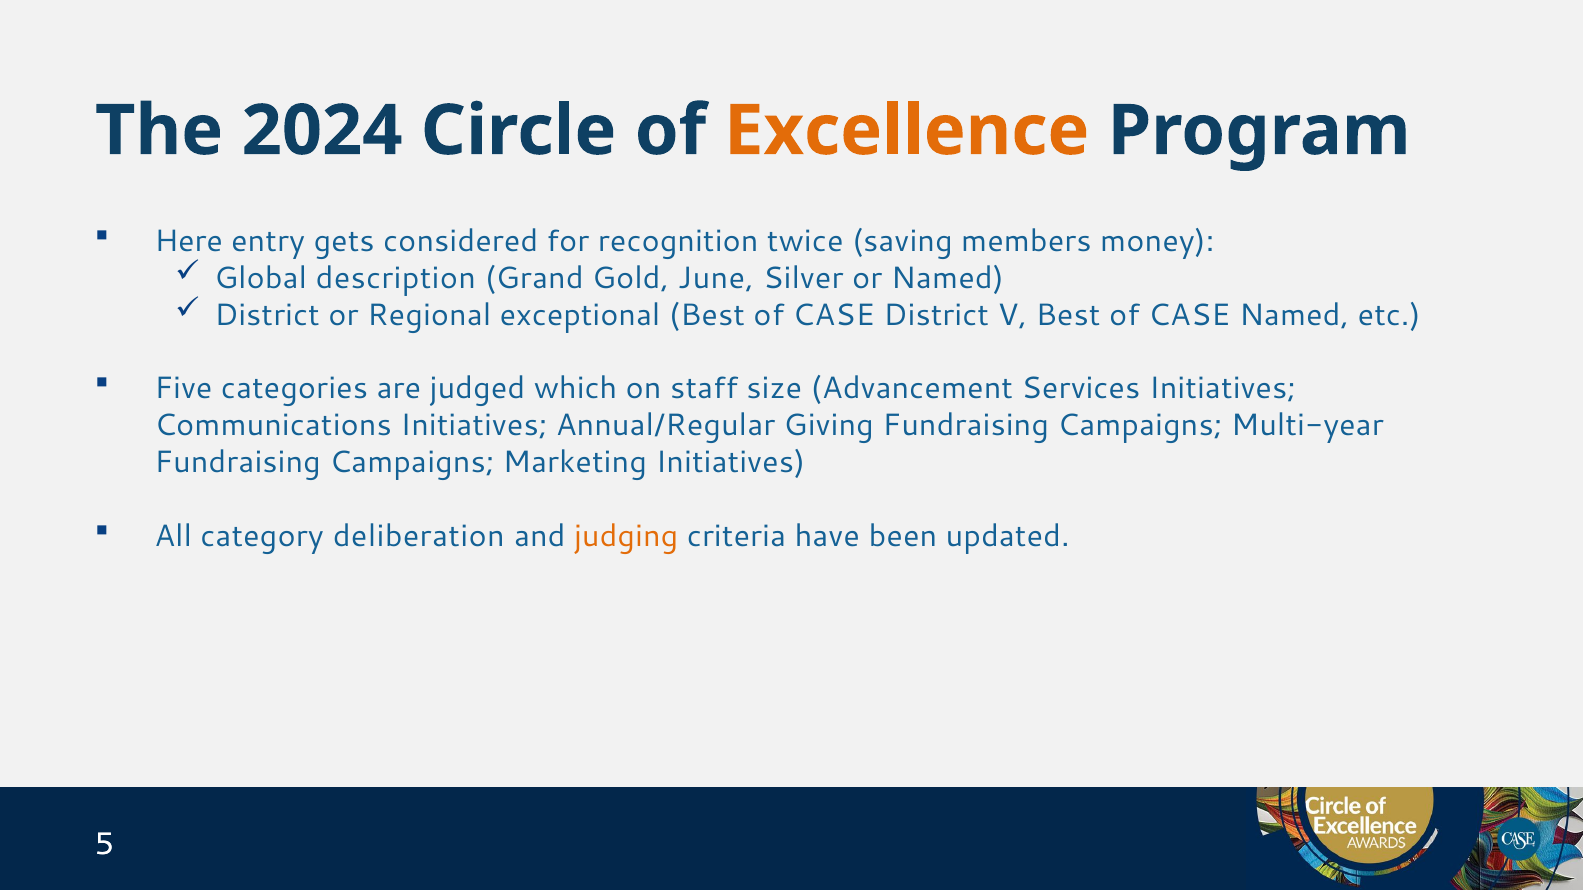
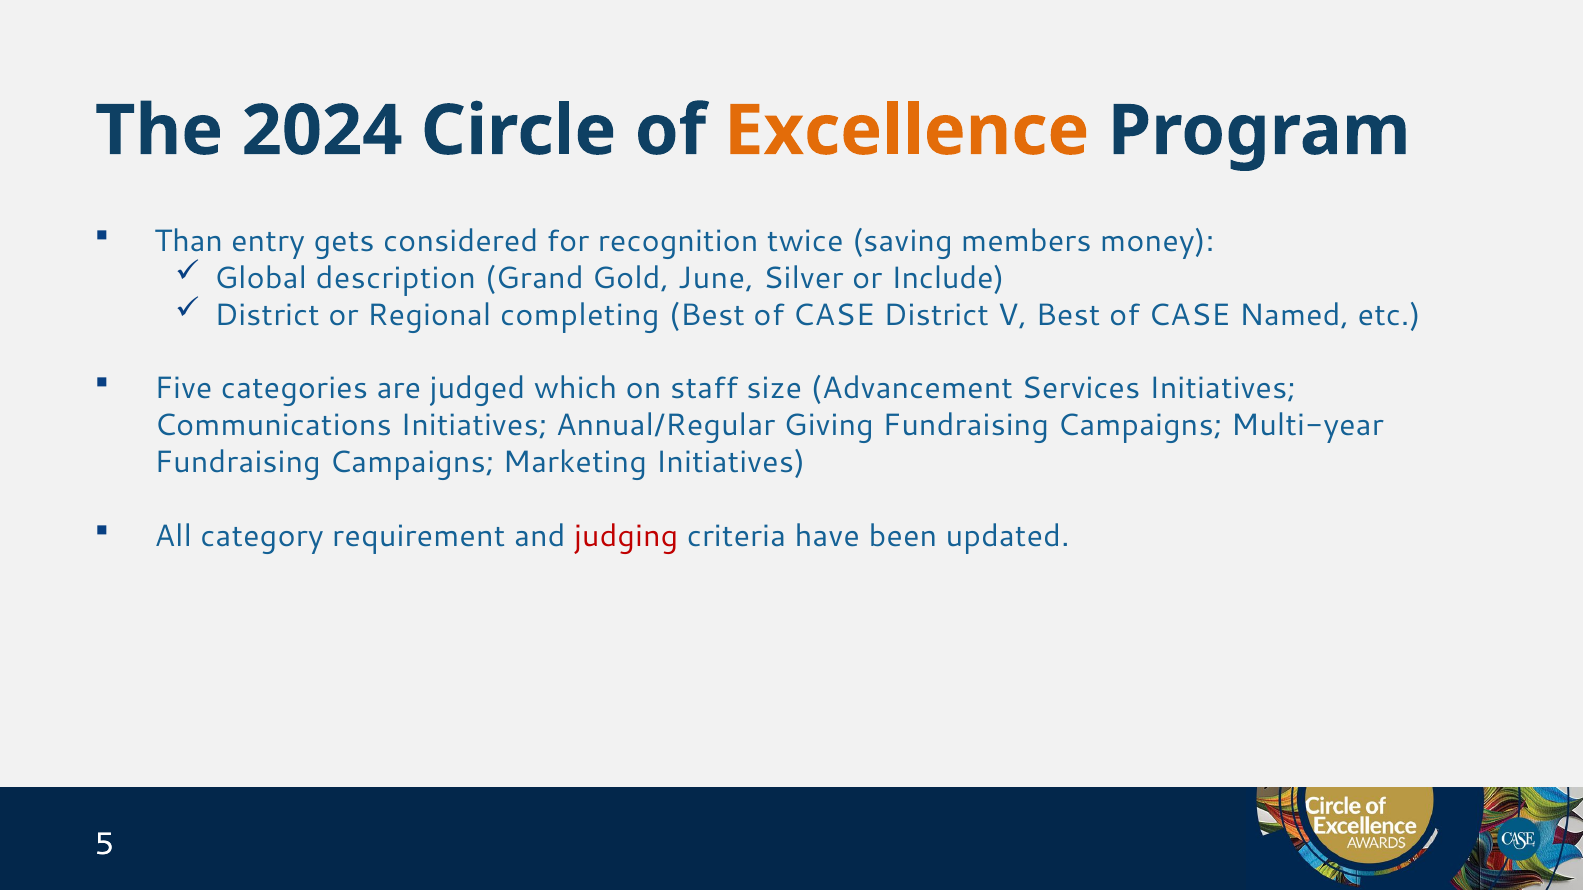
Here: Here -> Than
or Named: Named -> Include
exceptional: exceptional -> completing
deliberation: deliberation -> requirement
judging colour: orange -> red
